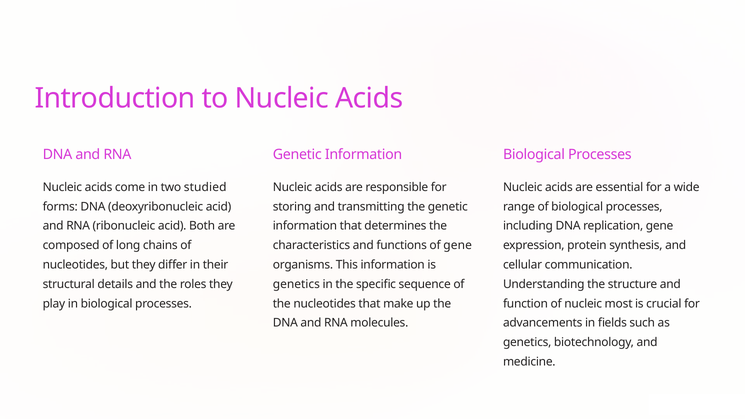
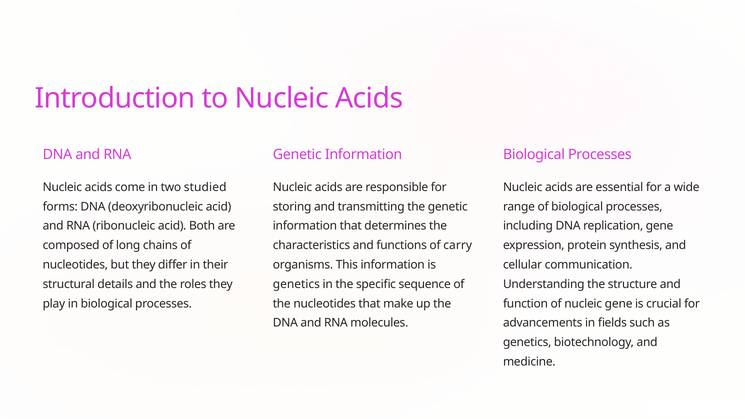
of gene: gene -> carry
nucleic most: most -> gene
